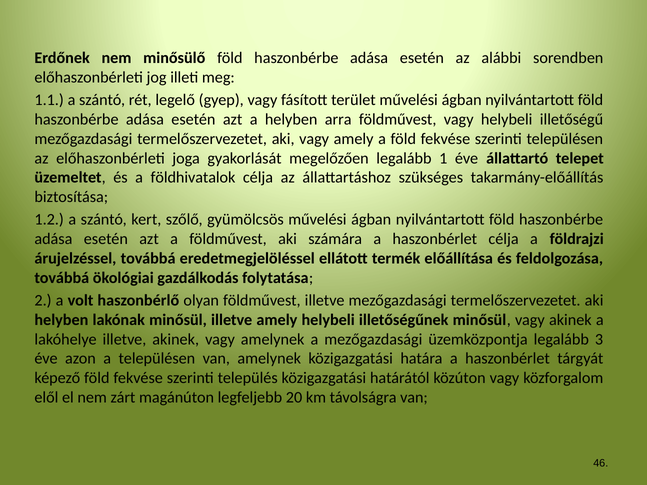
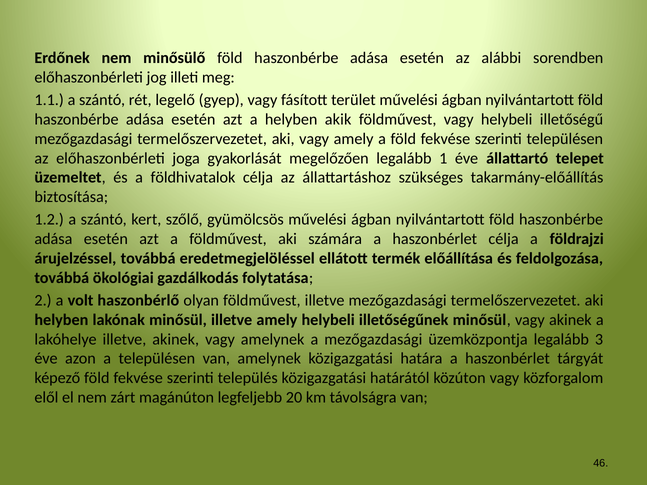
arra: arra -> akik
